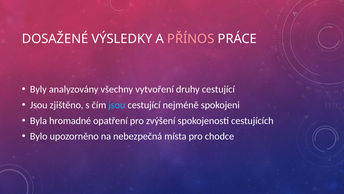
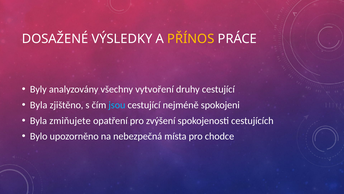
PŘÍNOS colour: pink -> yellow
Jsou at (39, 105): Jsou -> Byla
hromadné: hromadné -> zmiňujete
